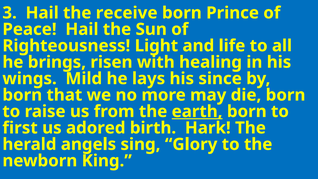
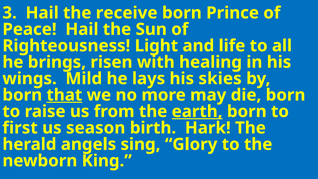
since: since -> skies
that underline: none -> present
adored: adored -> season
